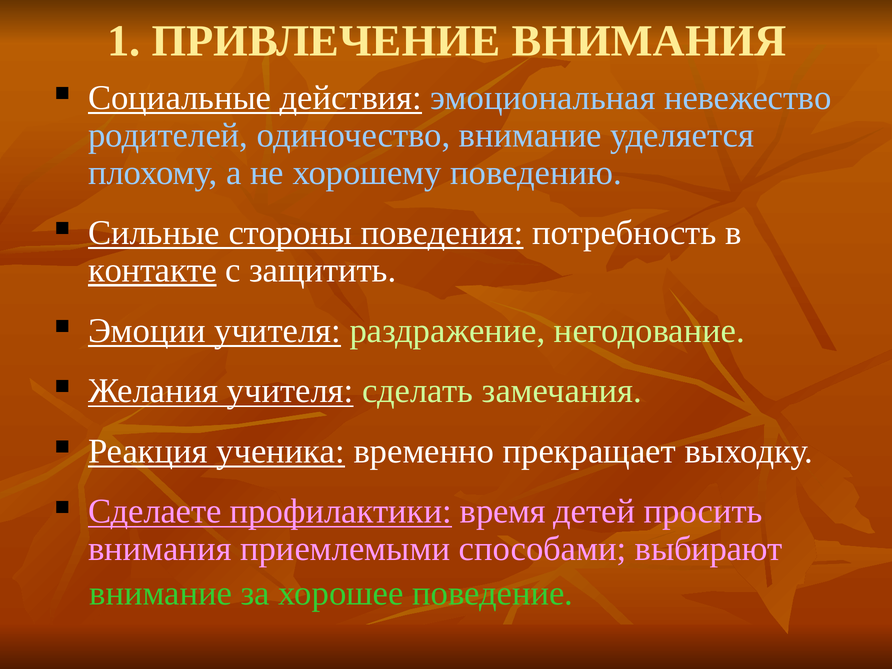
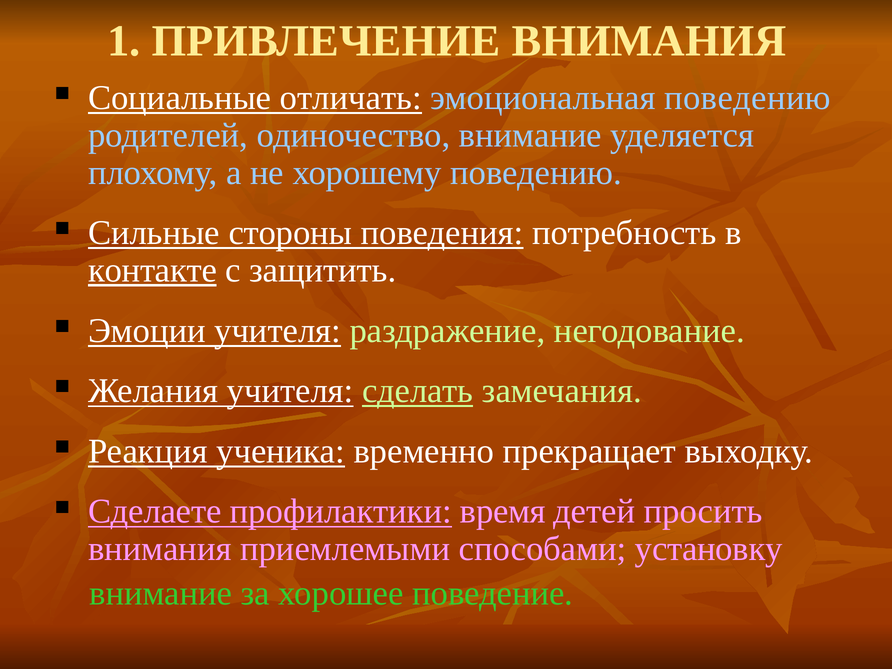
действия: действия -> отличать
эмоциональная невежество: невежество -> поведению
сделать underline: none -> present
выбирают: выбирают -> установку
